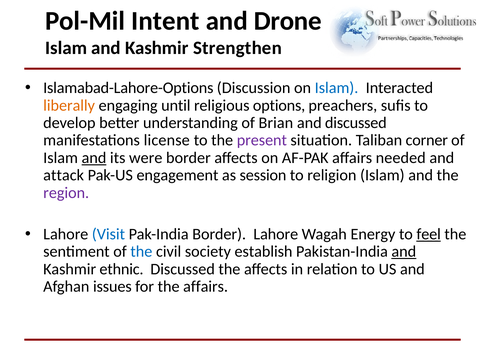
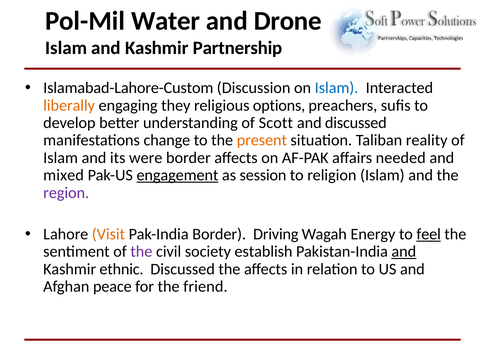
Intent: Intent -> Water
Strengthen: Strengthen -> Partnership
Islamabad-Lahore-Options: Islamabad-Lahore-Options -> Islamabad-Lahore-Custom
until: until -> they
Brian: Brian -> Scott
license: license -> change
present colour: purple -> orange
corner: corner -> reality
and at (94, 158) underline: present -> none
attack: attack -> mixed
engagement underline: none -> present
Visit colour: blue -> orange
Border Lahore: Lahore -> Driving
the at (141, 251) colour: blue -> purple
issues: issues -> peace
the affairs: affairs -> friend
